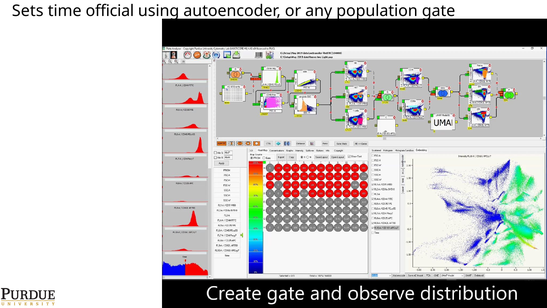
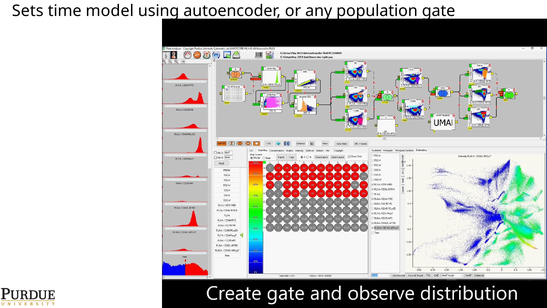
official: official -> model
